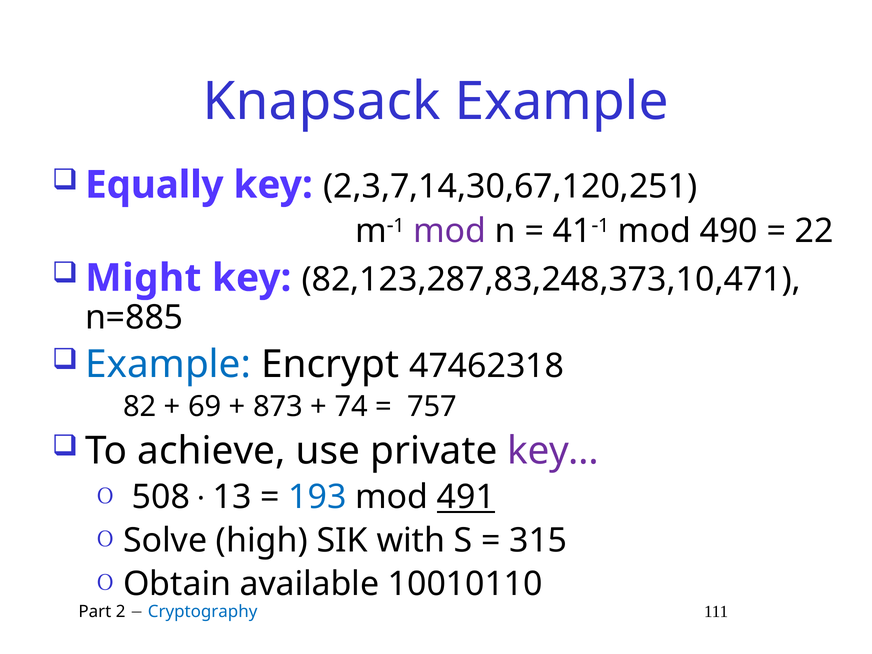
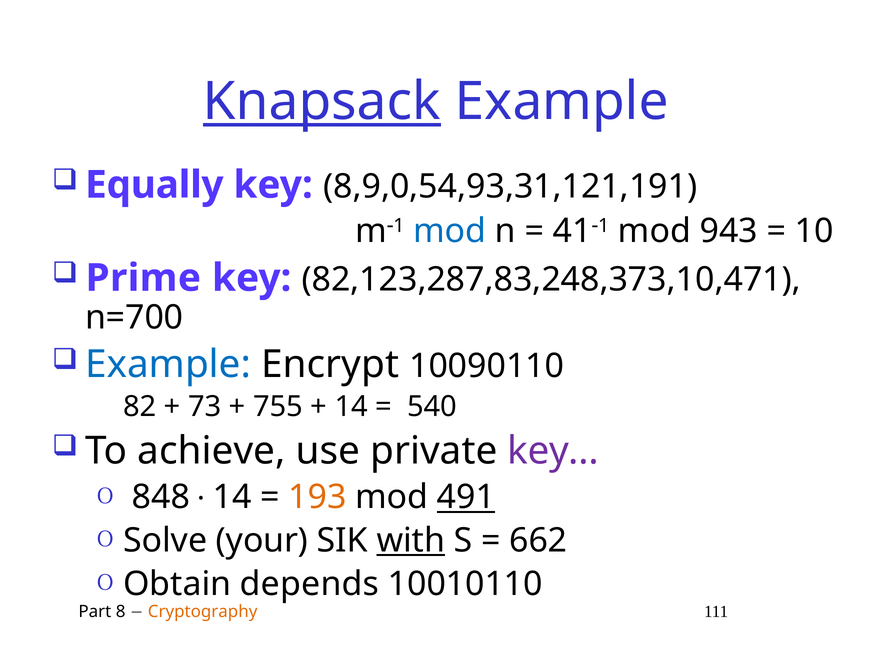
Knapsack underline: none -> present
2,3,7,14,30,67,120,251: 2,3,7,14,30,67,120,251 -> 8,9,0,54,93,31,121,191
mod at (450, 231) colour: purple -> blue
490: 490 -> 943
22: 22 -> 10
Might: Might -> Prime
n=885: n=885 -> n=700
47462318: 47462318 -> 10090110
69: 69 -> 73
873: 873 -> 755
74 at (351, 407): 74 -> 14
757: 757 -> 540
508: 508 -> 848
13 at (232, 497): 13 -> 14
193 colour: blue -> orange
high: high -> your
with underline: none -> present
315: 315 -> 662
available: available -> depends
2: 2 -> 8
Cryptography colour: blue -> orange
